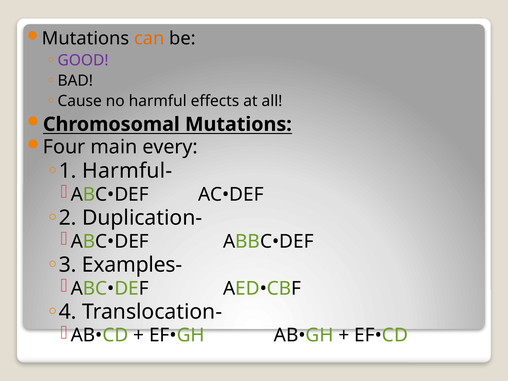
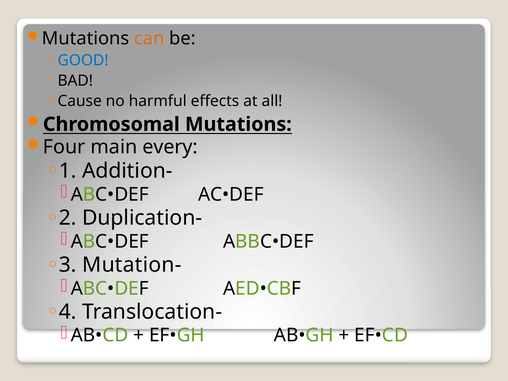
GOOD colour: purple -> blue
Harmful-: Harmful- -> Addition-
Examples-: Examples- -> Mutation-
